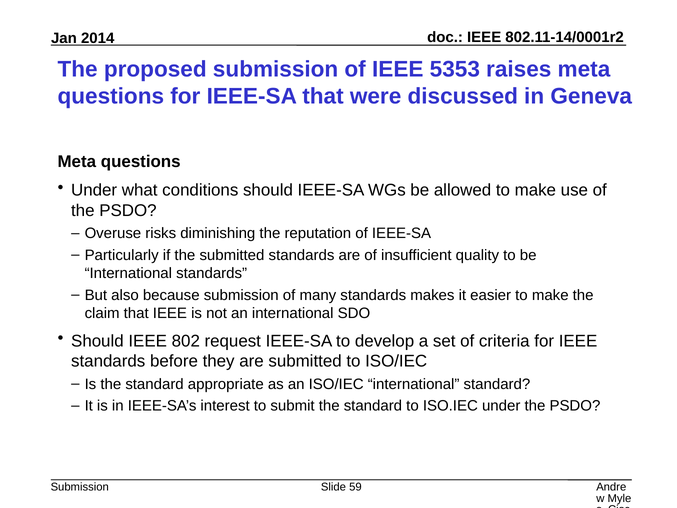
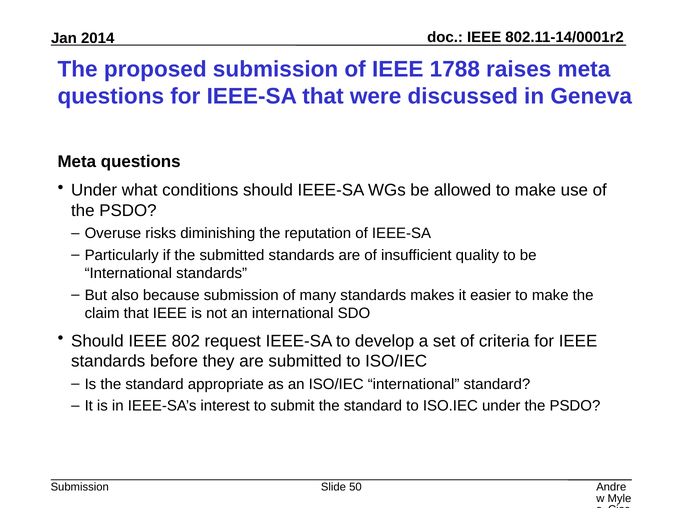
5353: 5353 -> 1788
59: 59 -> 50
